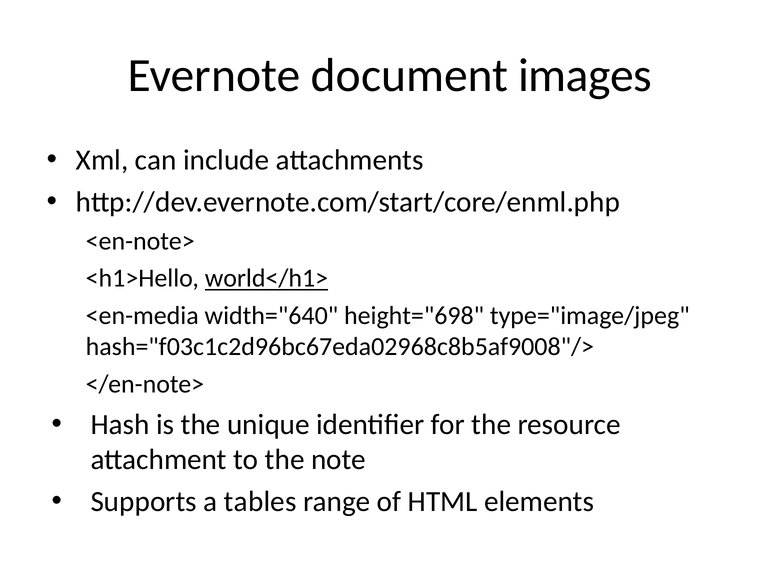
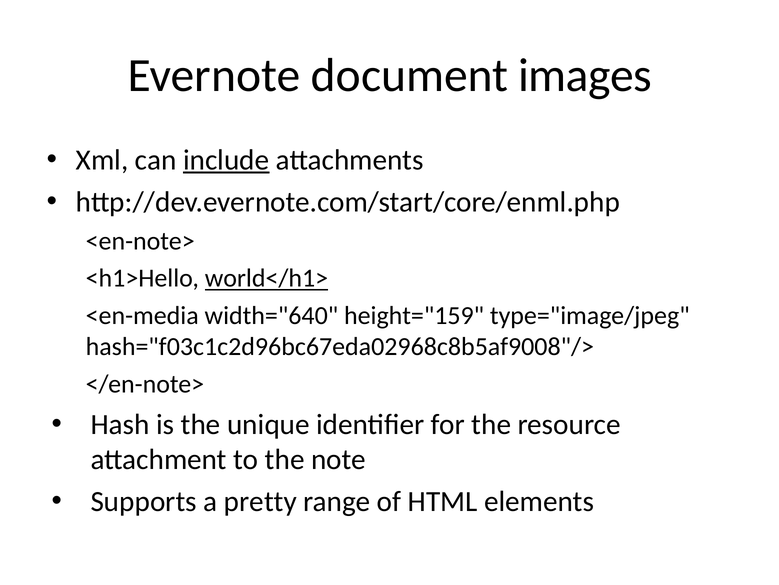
include underline: none -> present
height="698: height="698 -> height="159
tables: tables -> pretty
